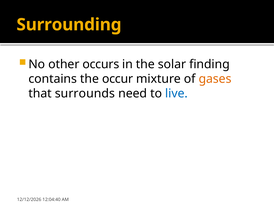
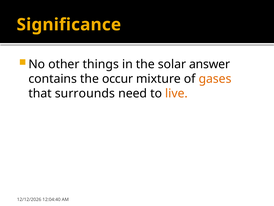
Surrounding: Surrounding -> Significance
occurs: occurs -> things
finding: finding -> answer
live colour: blue -> orange
